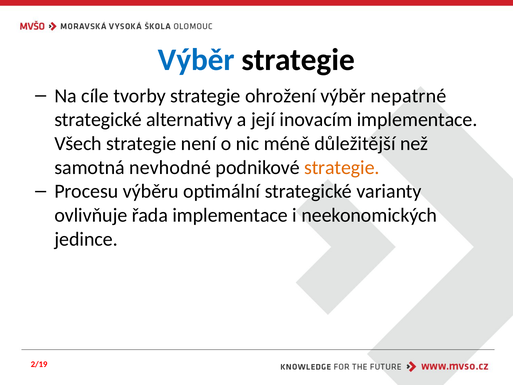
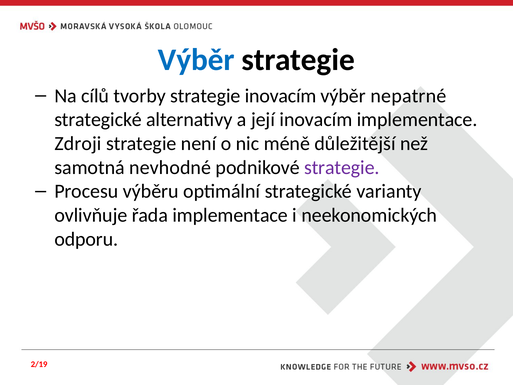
cíle: cíle -> cílů
strategie ohrožení: ohrožení -> inovacím
Všech: Všech -> Zdroji
strategie at (342, 167) colour: orange -> purple
jedince: jedince -> odporu
